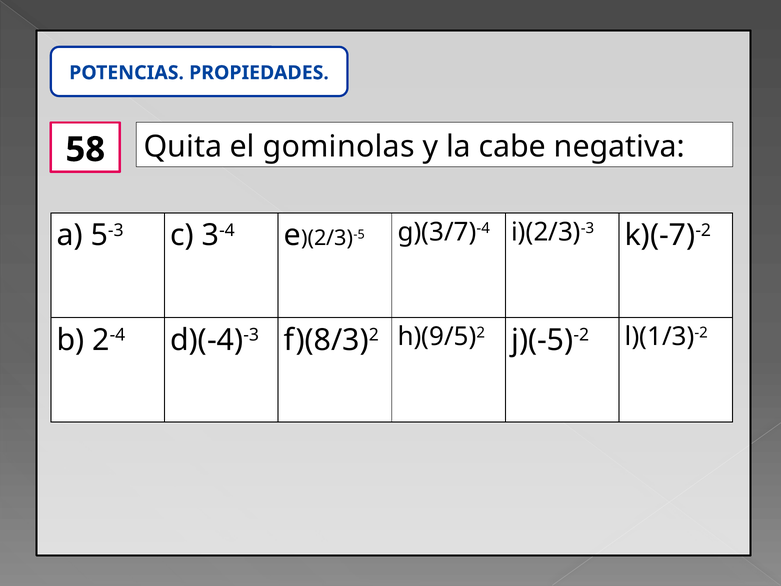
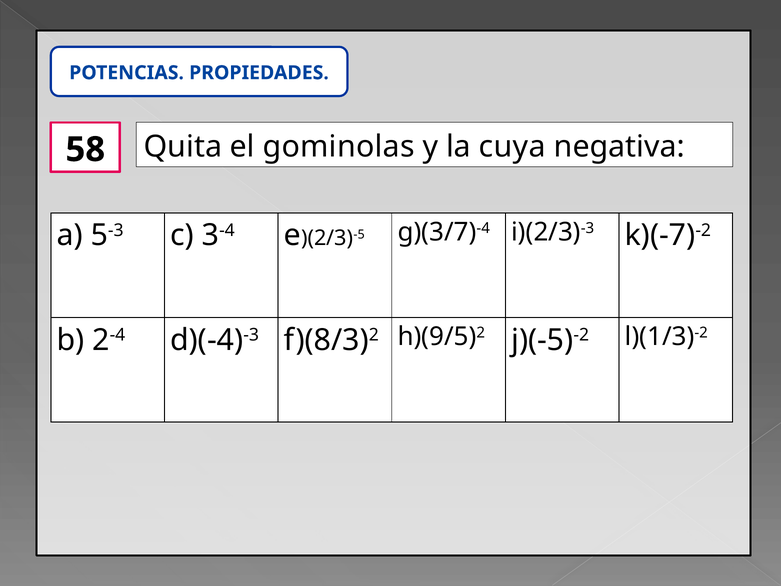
cabe: cabe -> cuya
